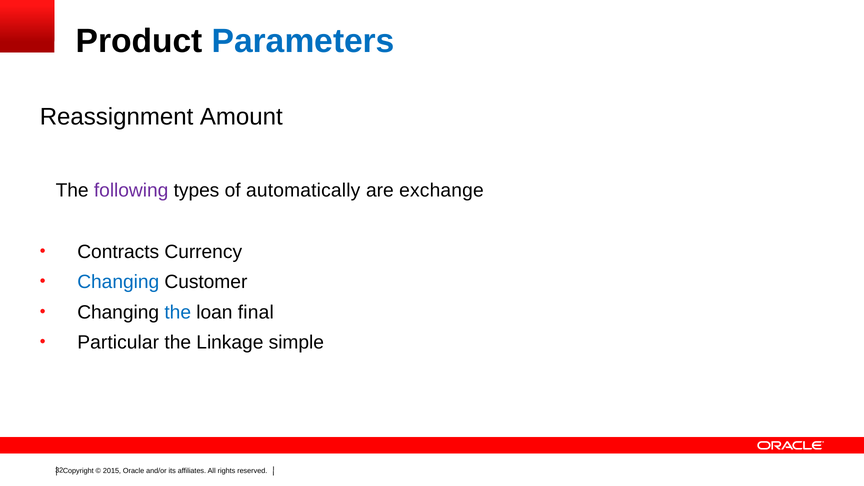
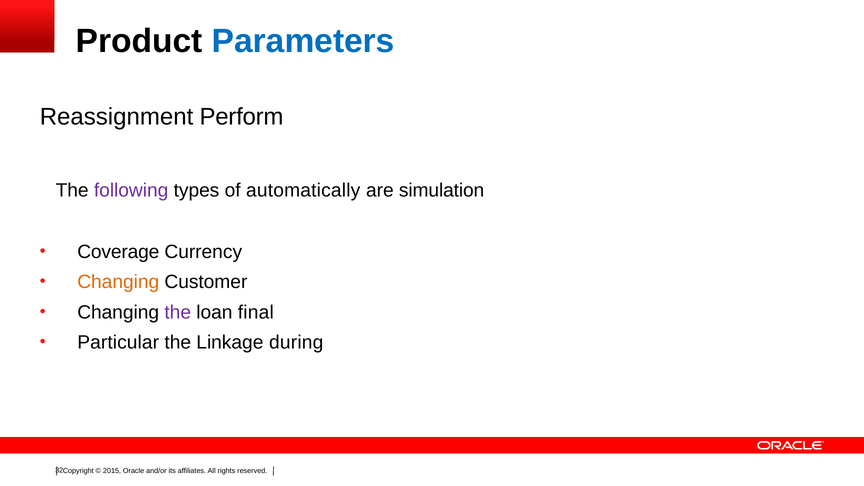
Amount: Amount -> Perform
exchange: exchange -> simulation
Contracts: Contracts -> Coverage
Changing at (118, 282) colour: blue -> orange
the at (178, 312) colour: blue -> purple
simple: simple -> during
